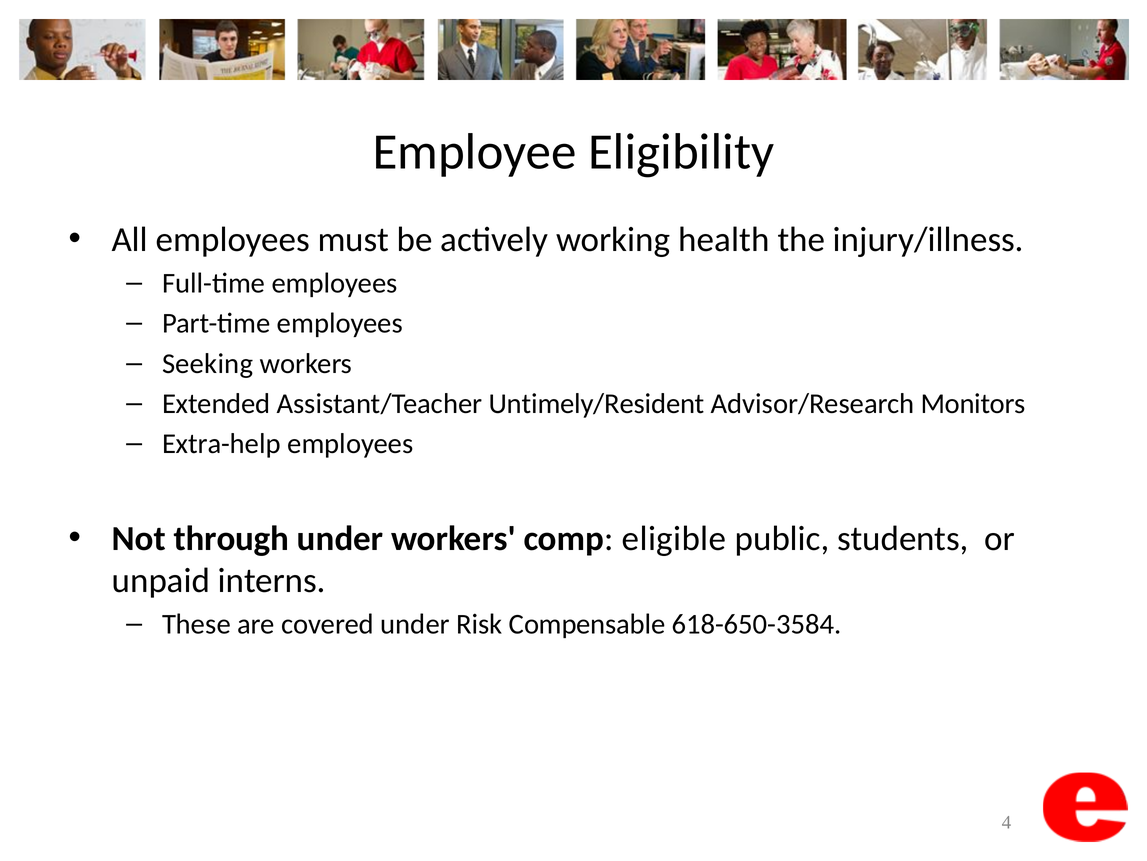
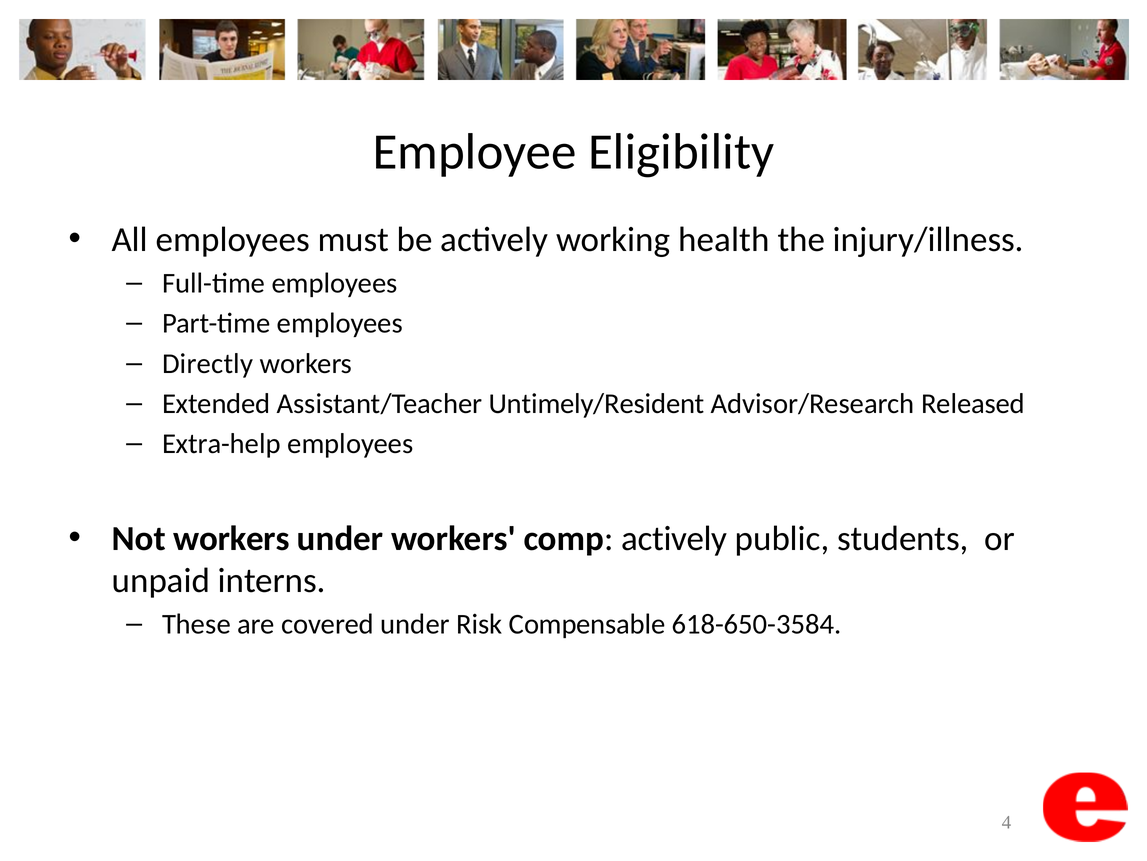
Seeking: Seeking -> Directly
Monitors: Monitors -> Released
Not through: through -> workers
comp eligible: eligible -> actively
